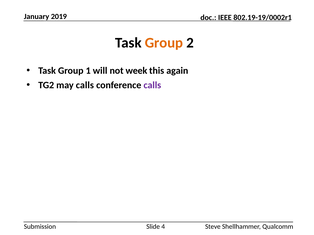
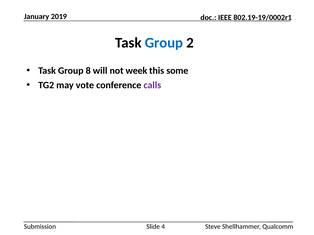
Group at (164, 43) colour: orange -> blue
1: 1 -> 8
again: again -> some
may calls: calls -> vote
